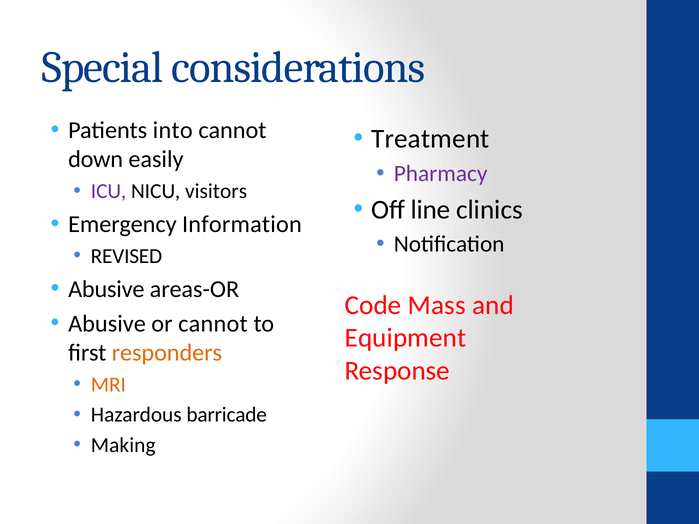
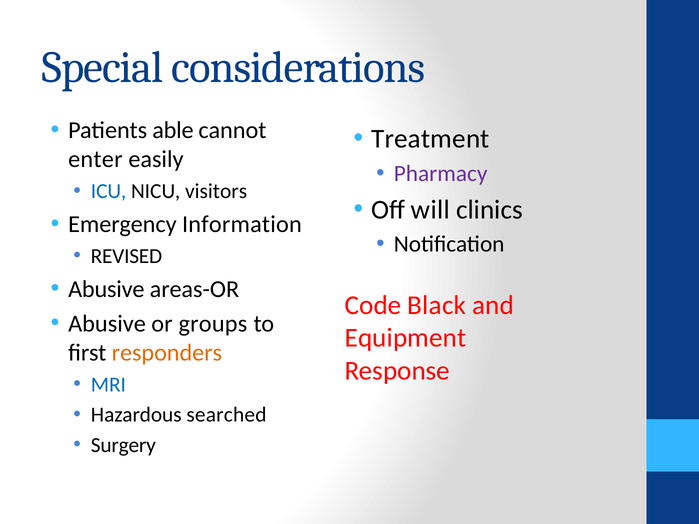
into: into -> able
down: down -> enter
ICU colour: purple -> blue
line: line -> will
Mass: Mass -> Black
or cannot: cannot -> groups
MRI colour: orange -> blue
barricade: barricade -> searched
Making: Making -> Surgery
